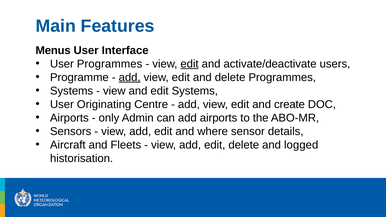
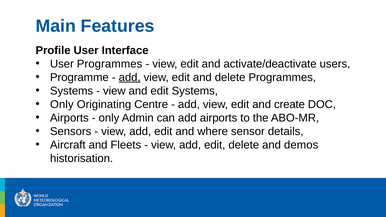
Menus: Menus -> Profile
edit at (190, 64) underline: present -> none
User at (62, 104): User -> Only
logged: logged -> demos
